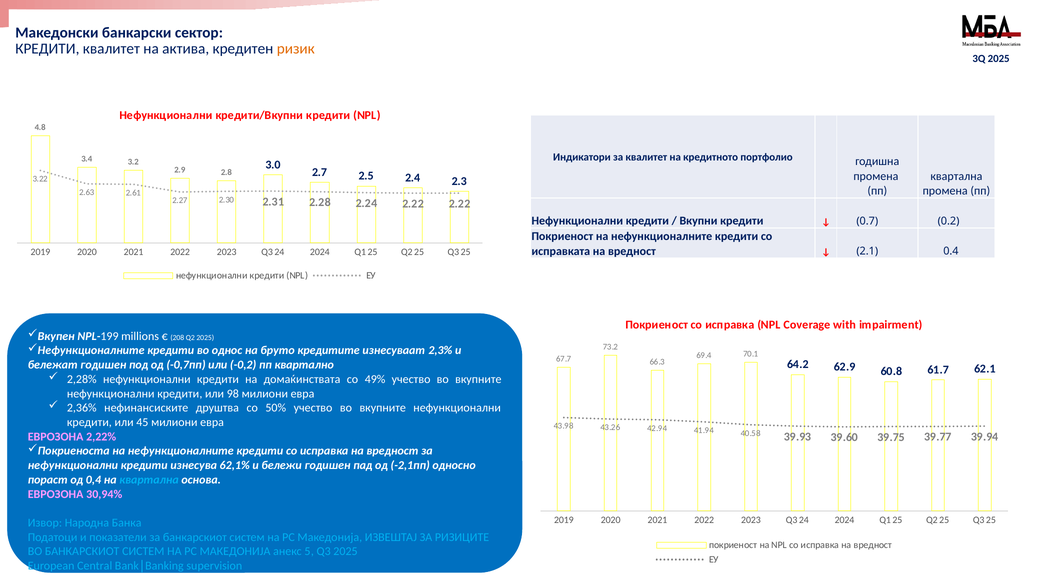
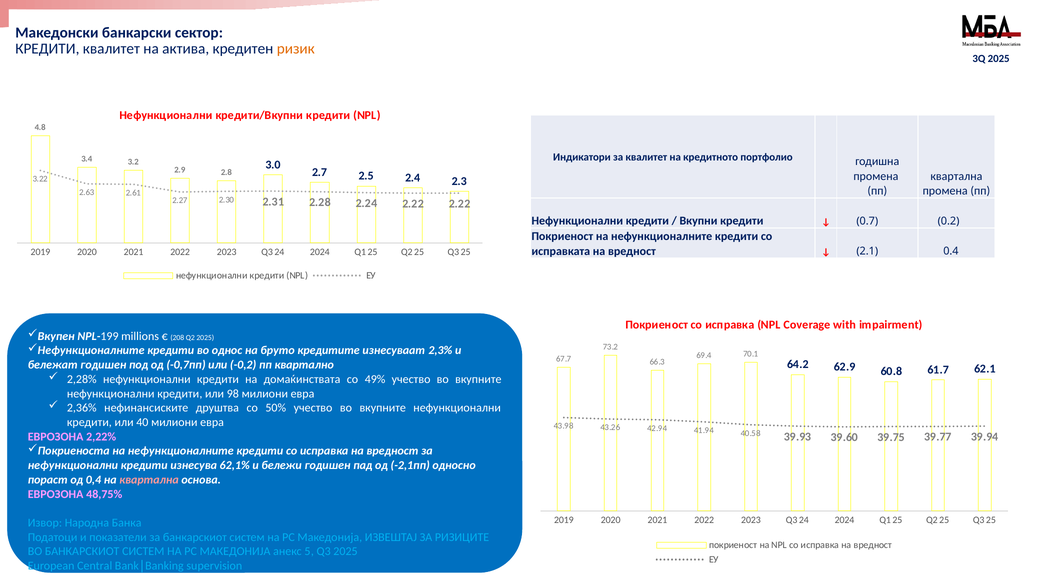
45: 45 -> 40
квартална at (149, 480) colour: light blue -> pink
30,94%: 30,94% -> 48,75%
